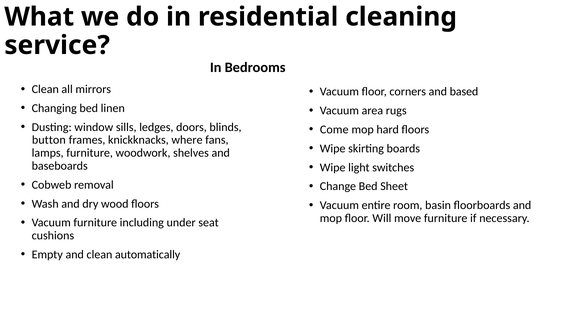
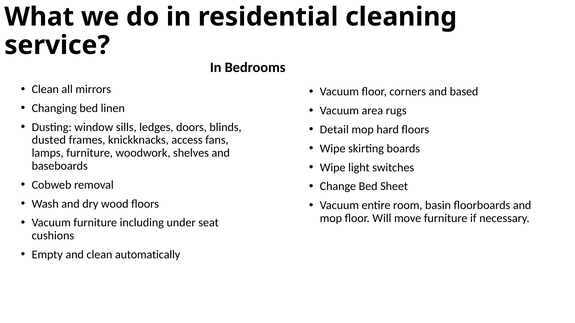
Come: Come -> Detail
button: button -> dusted
where: where -> access
